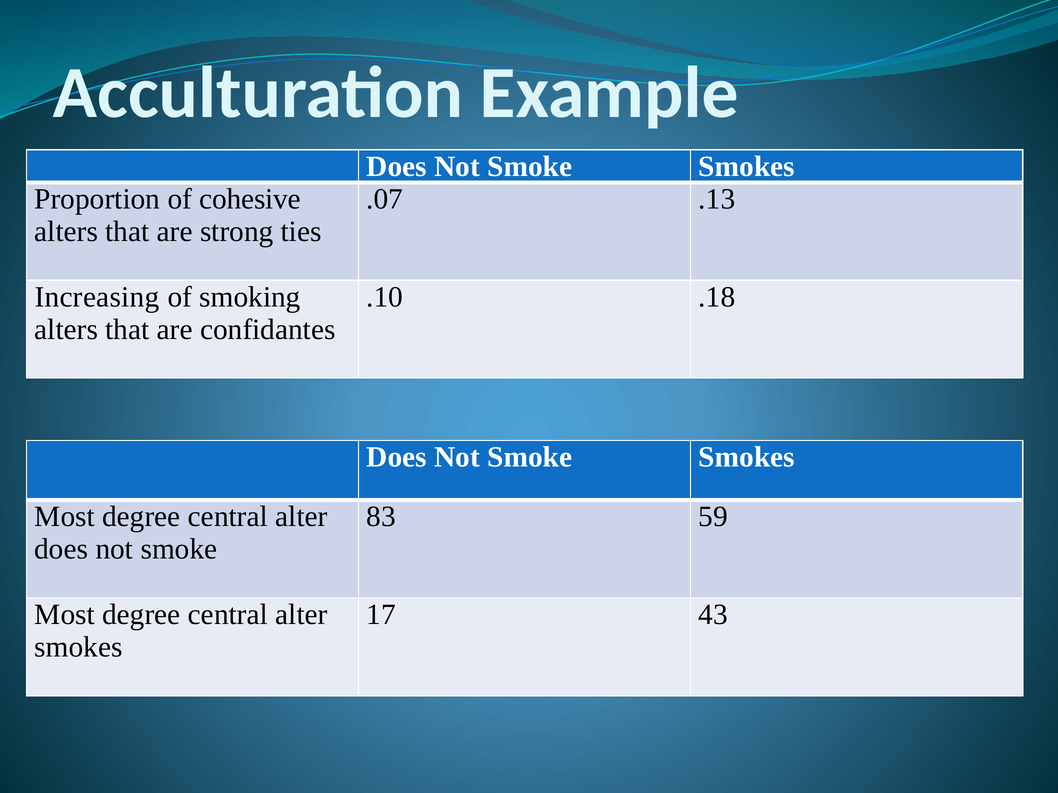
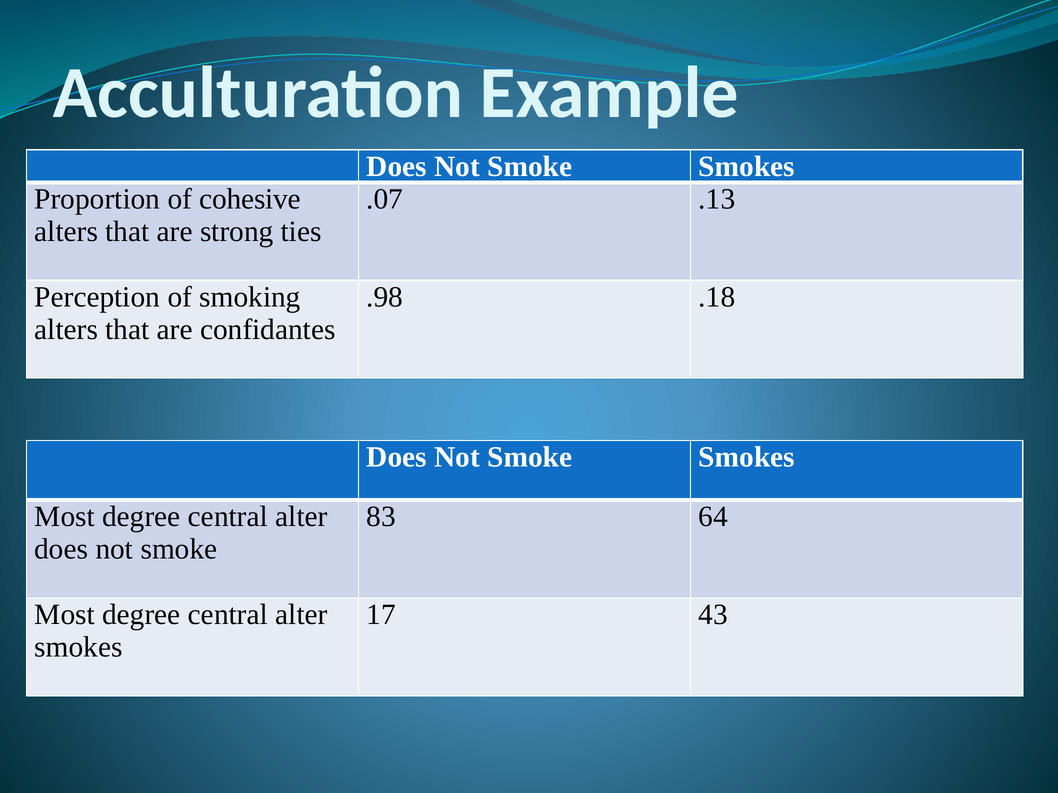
Increasing: Increasing -> Perception
.10: .10 -> .98
59: 59 -> 64
